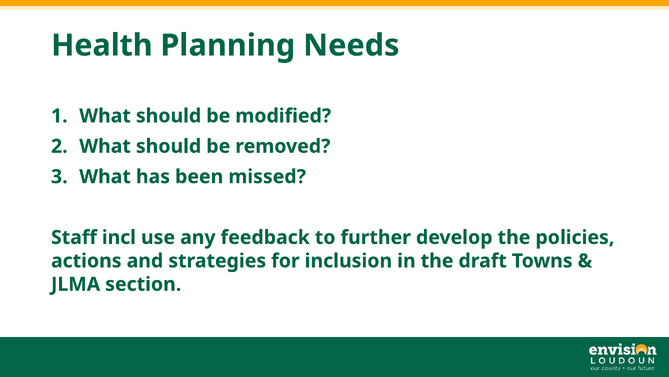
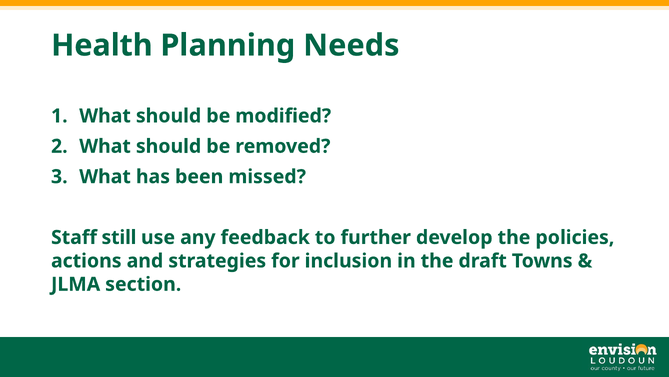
incl: incl -> still
